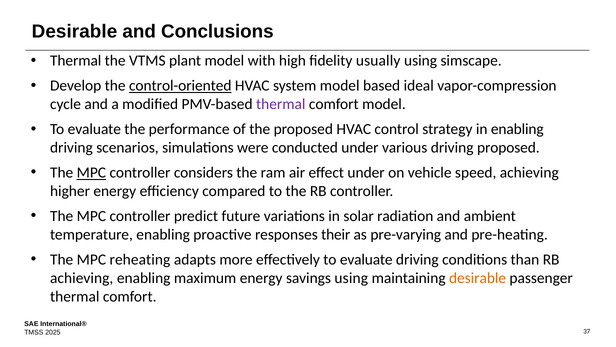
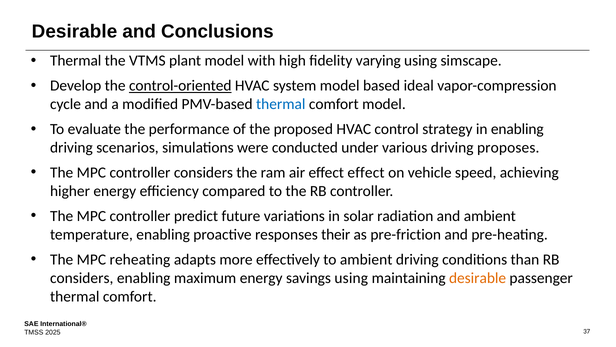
usually: usually -> varying
thermal at (281, 104) colour: purple -> blue
driving proposed: proposed -> proposes
MPC at (91, 172) underline: present -> none
effect under: under -> effect
pre-varying: pre-varying -> pre-friction
effectively to evaluate: evaluate -> ambient
achieving at (82, 278): achieving -> considers
